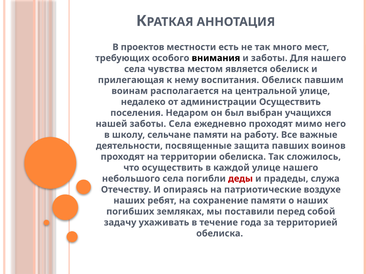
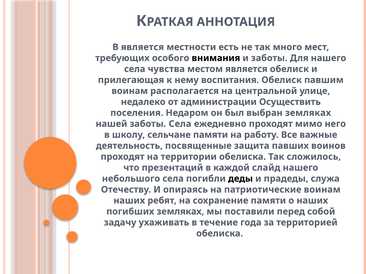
В проектов: проектов -> является
выбран учащихся: учащихся -> земляках
деятельности: деятельности -> деятельность
что осуществить: осуществить -> презентаций
каждой улице: улице -> слайд
деды colour: red -> black
патриотические воздухе: воздухе -> воинам
